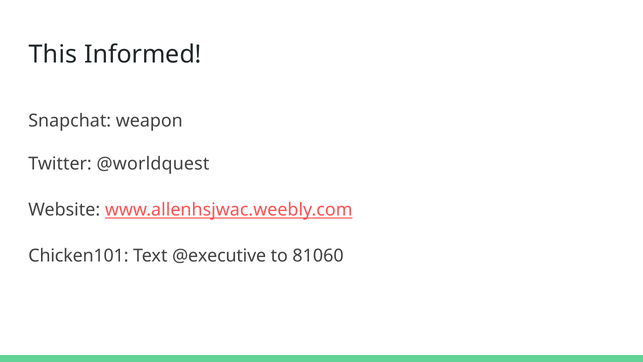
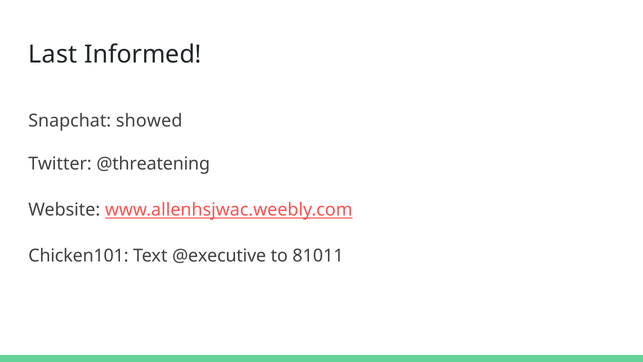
This: This -> Last
weapon: weapon -> showed
@worldquest: @worldquest -> @threatening
81060: 81060 -> 81011
